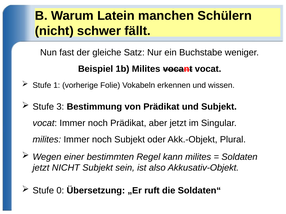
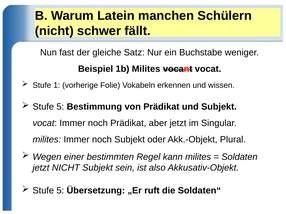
3 at (60, 107): 3 -> 5
0 at (60, 191): 0 -> 5
